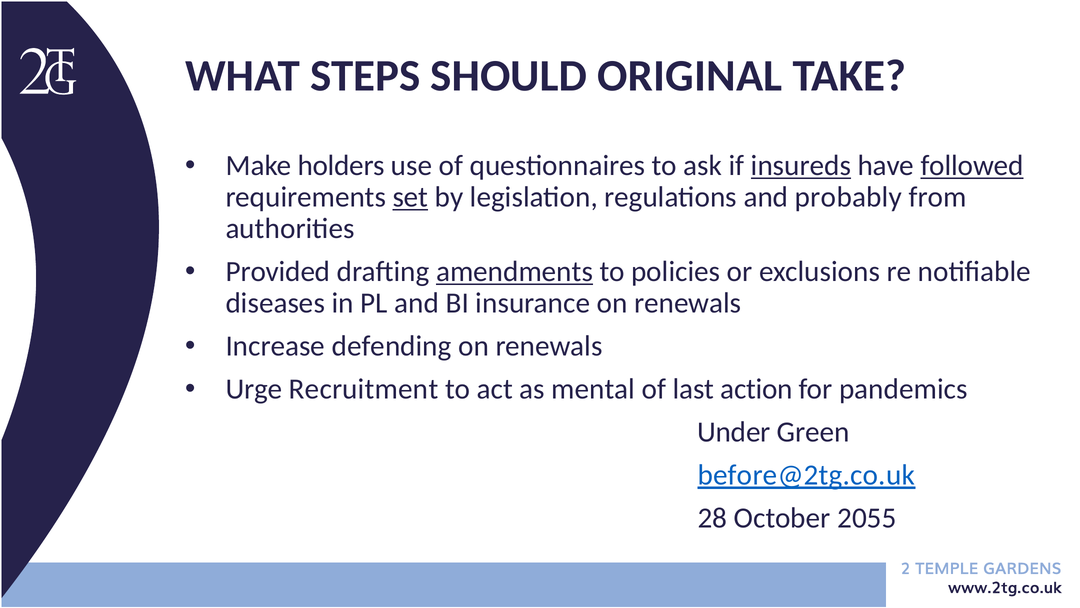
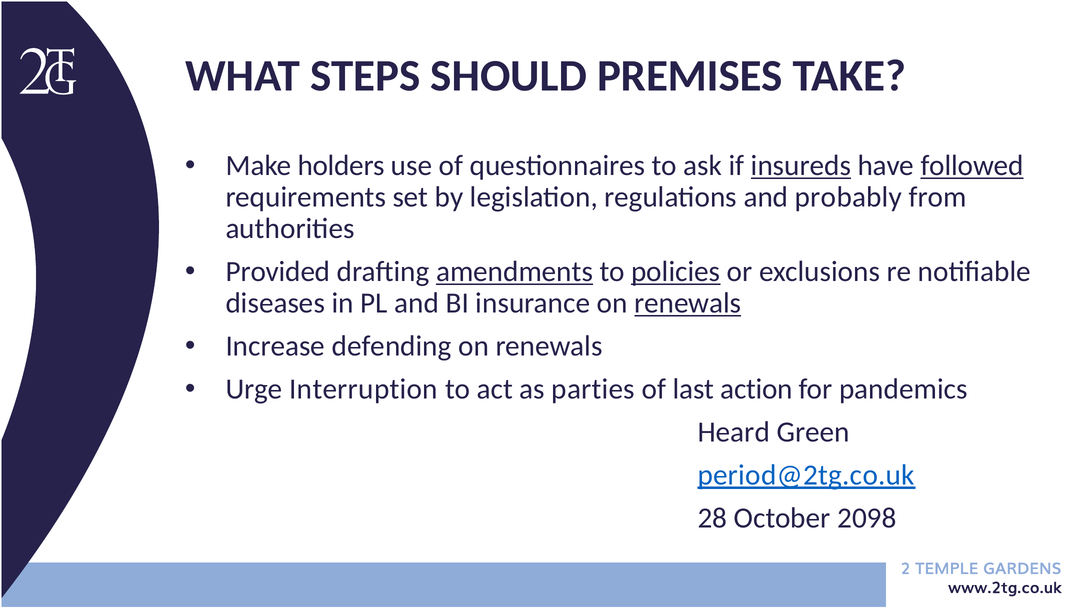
ORIGINAL: ORIGINAL -> PREMISES
set underline: present -> none
policies underline: none -> present
renewals at (688, 303) underline: none -> present
Recruitment: Recruitment -> Interruption
mental: mental -> parties
Under: Under -> Heard
before@2tg.co.uk: before@2tg.co.uk -> period@2tg.co.uk
2055: 2055 -> 2098
